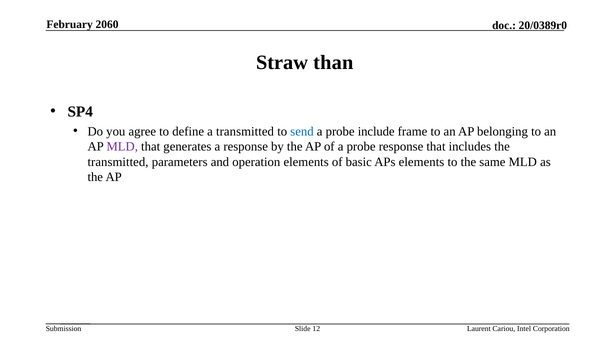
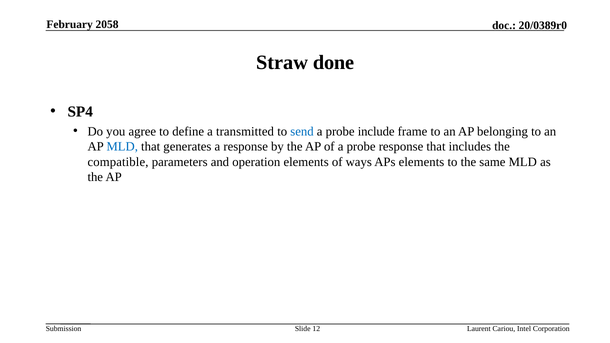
2060: 2060 -> 2058
than: than -> done
MLD at (122, 147) colour: purple -> blue
transmitted at (118, 162): transmitted -> compatible
basic: basic -> ways
